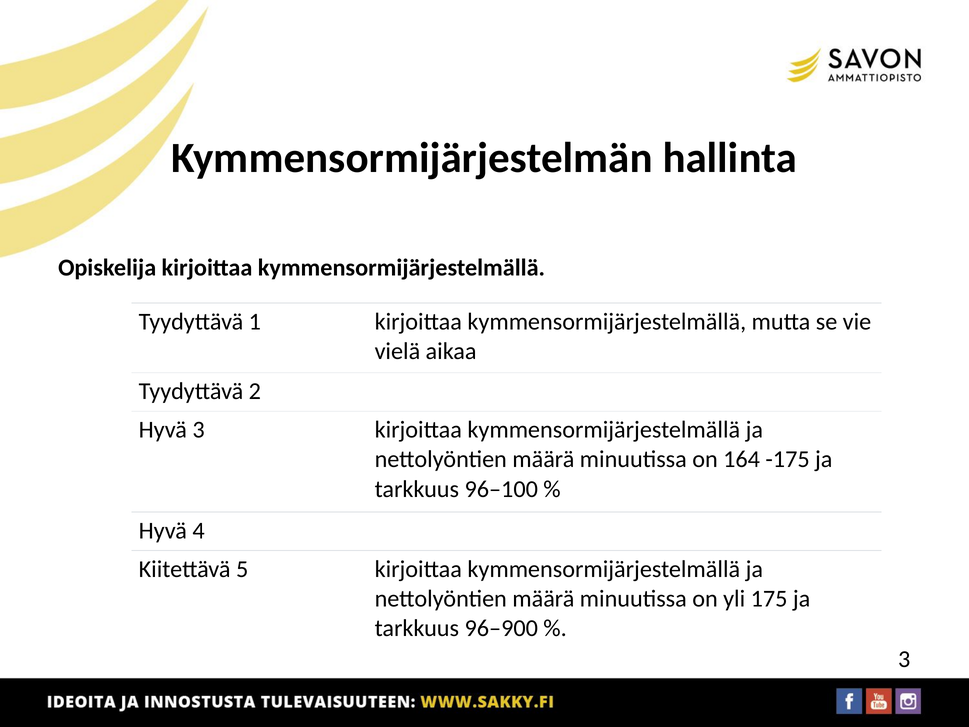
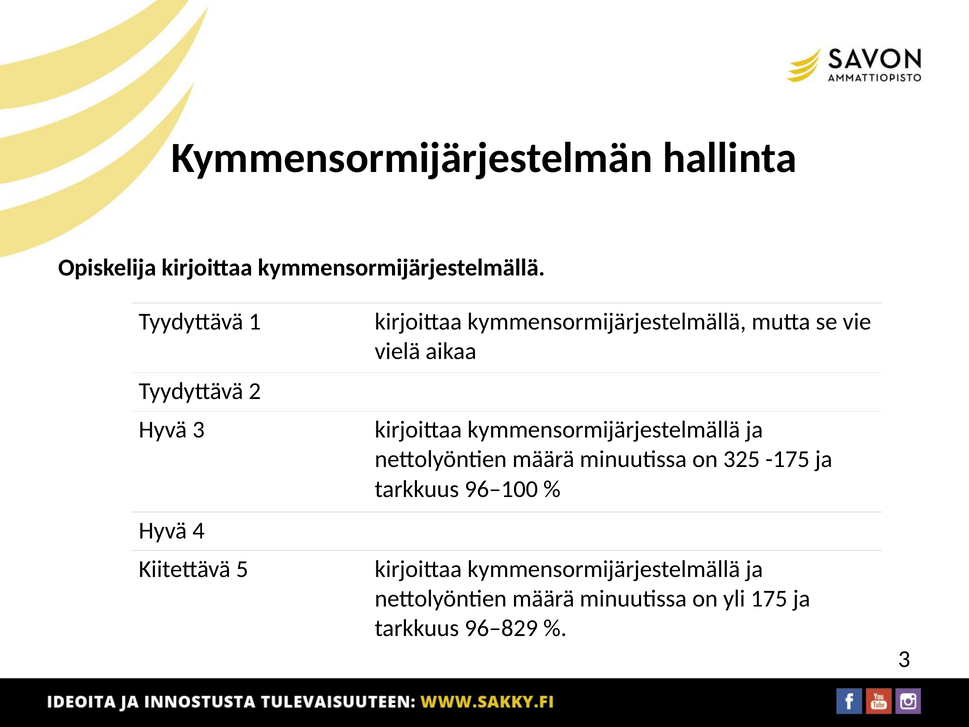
164: 164 -> 325
96–900: 96–900 -> 96–829
